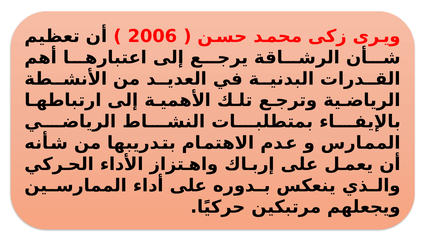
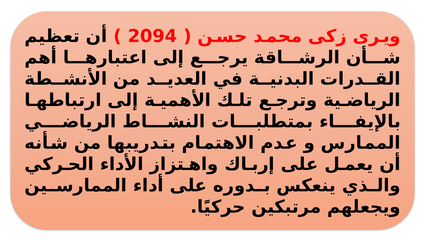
2006: 2006 -> 2094
